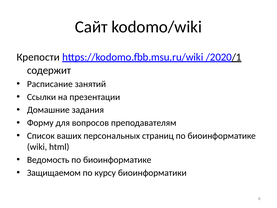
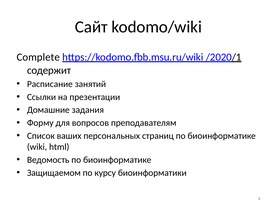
Крепости: Крепости -> Complete
